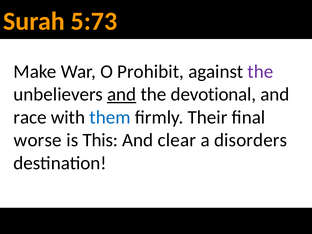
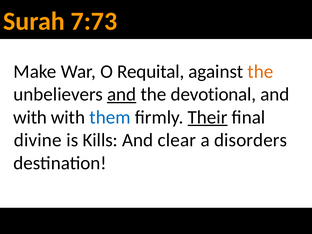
5:73: 5:73 -> 7:73
Prohibit: Prohibit -> Requital
the at (260, 71) colour: purple -> orange
race at (30, 117): race -> with
Their underline: none -> present
worse: worse -> divine
This: This -> Kills
